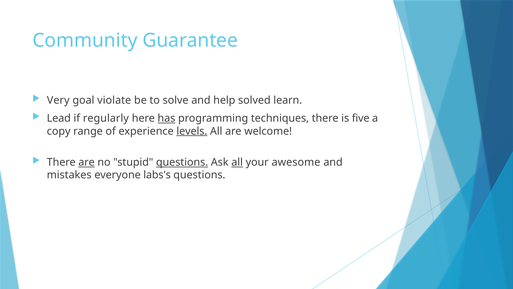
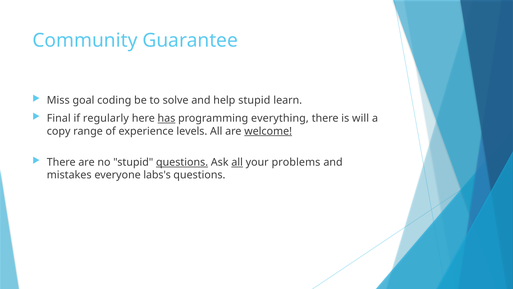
Very: Very -> Miss
violate: violate -> coding
help solved: solved -> stupid
Lead: Lead -> Final
techniques: techniques -> everything
five: five -> will
levels underline: present -> none
welcome underline: none -> present
are at (87, 162) underline: present -> none
awesome: awesome -> problems
